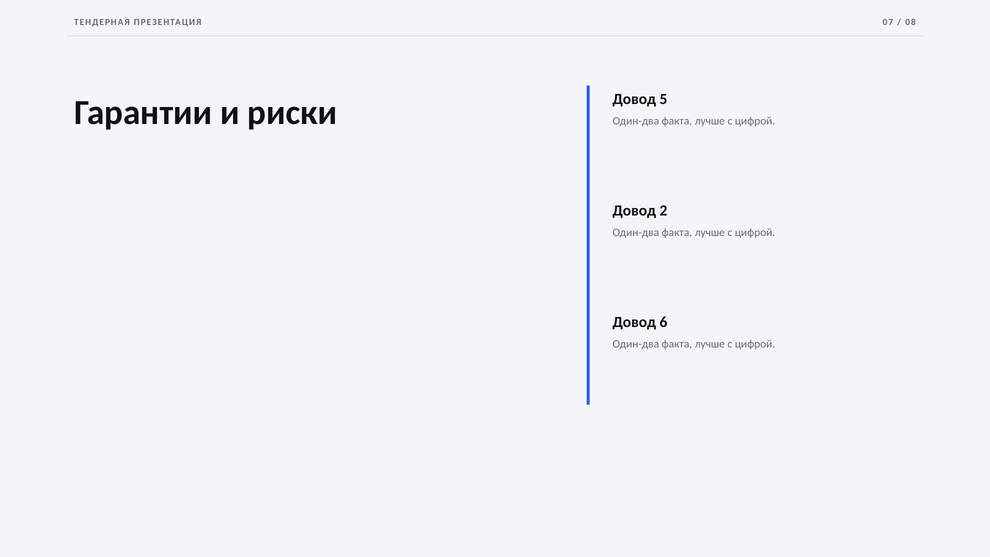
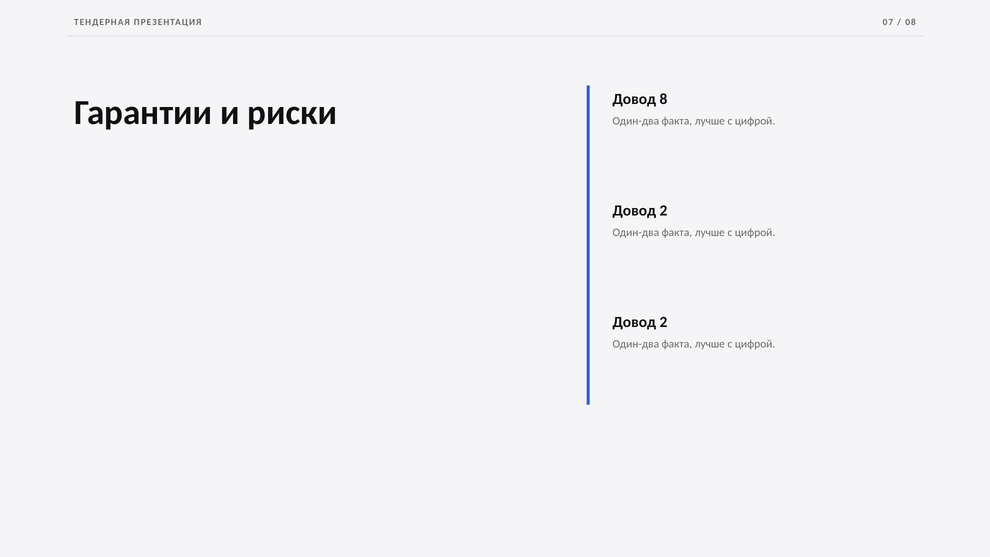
5: 5 -> 8
6 at (664, 322): 6 -> 2
